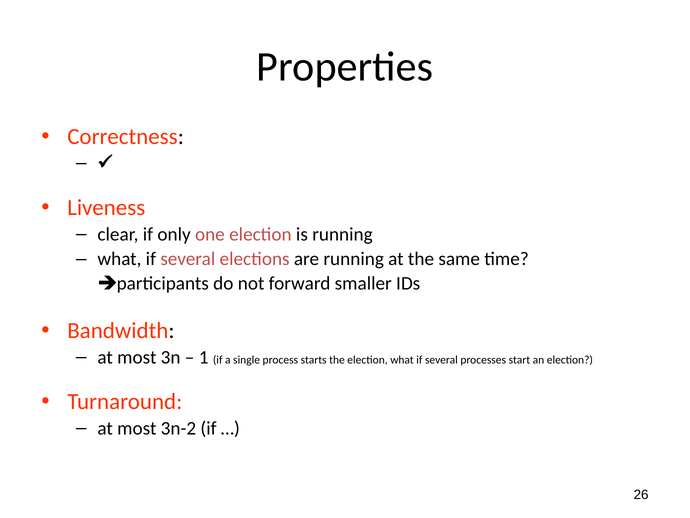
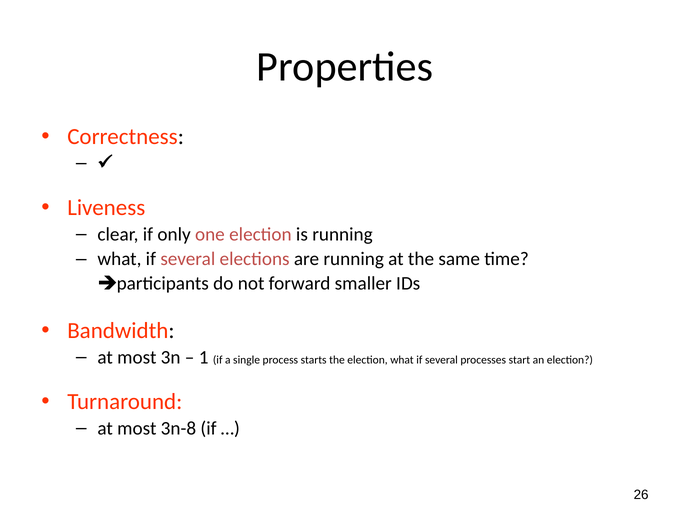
3n-2: 3n-2 -> 3n-8
